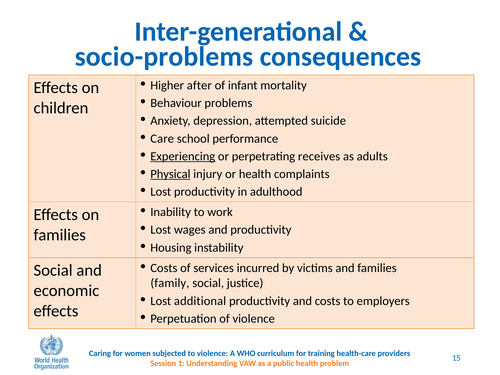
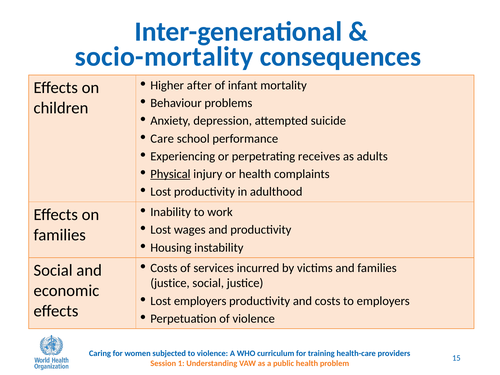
socio-problems: socio-problems -> socio-mortality
Experiencing underline: present -> none
family at (170, 283): family -> justice
Lost additional: additional -> employers
